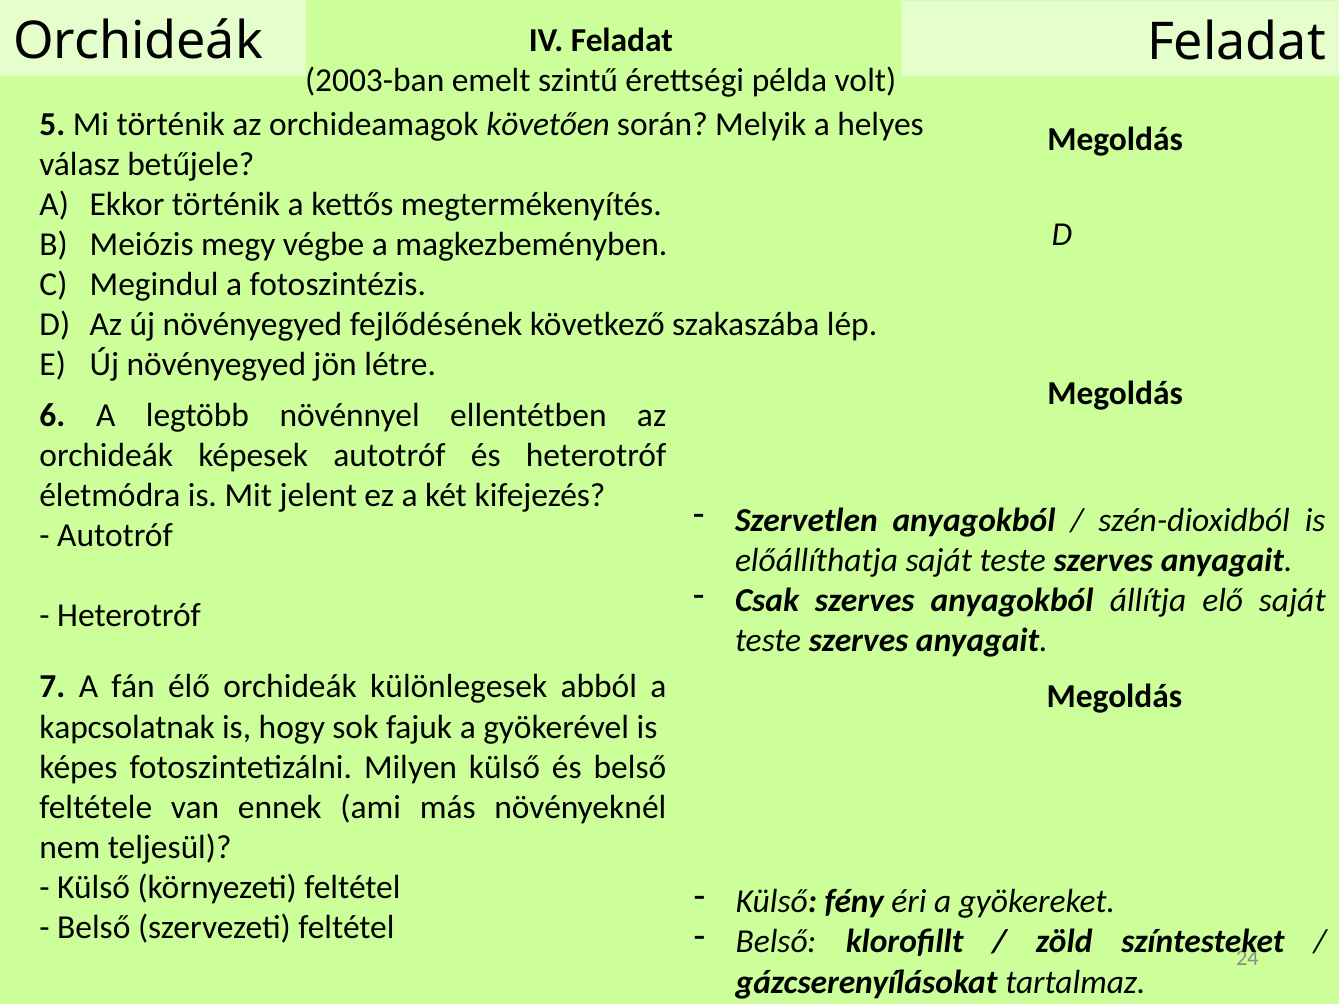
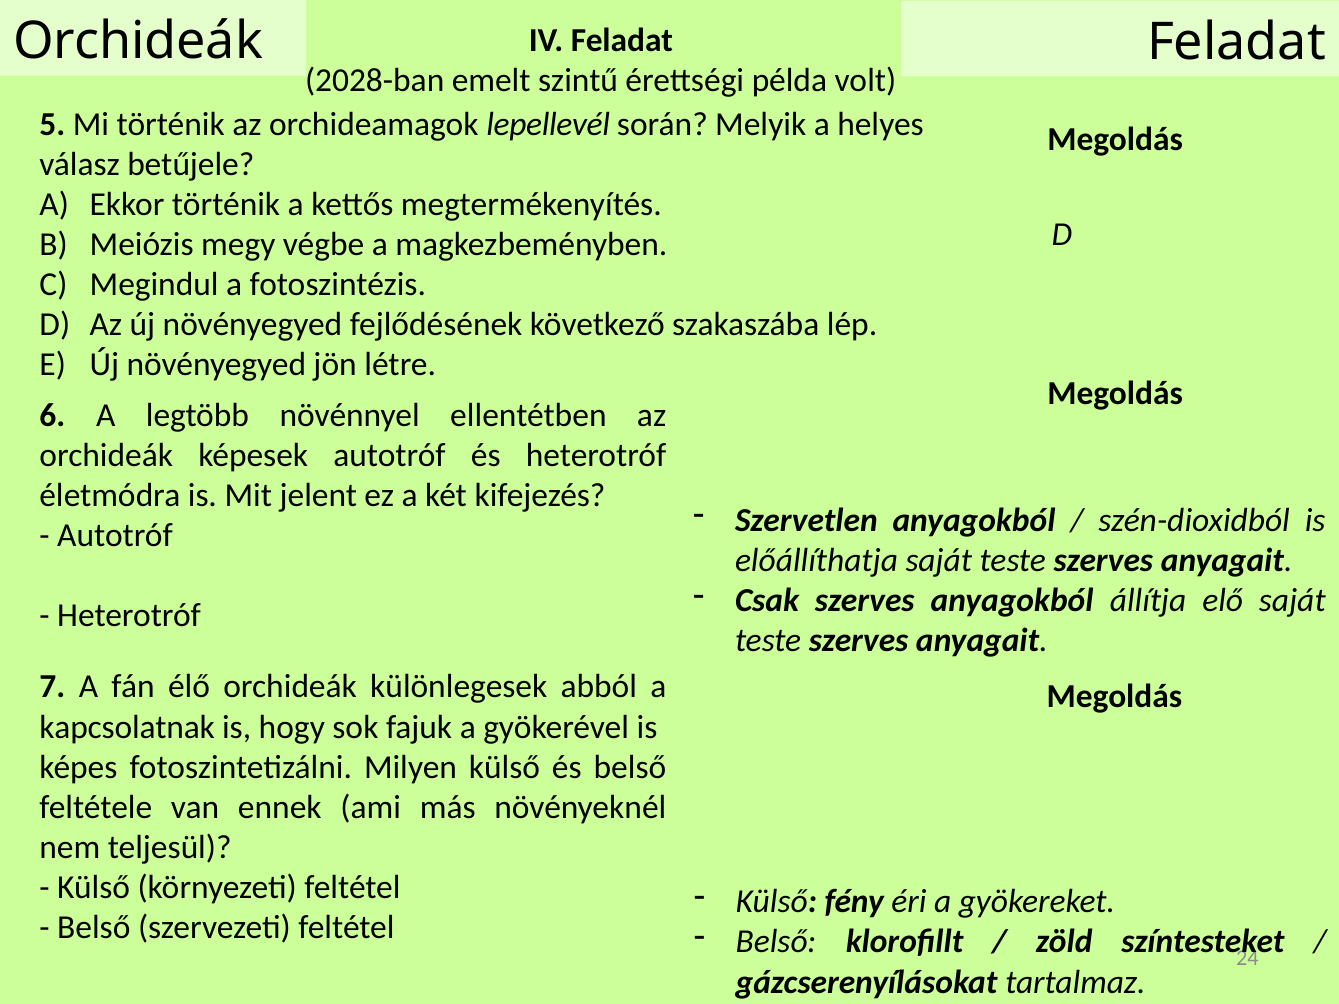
2003-ban: 2003-ban -> 2028-ban
követően: követően -> lepellevél
